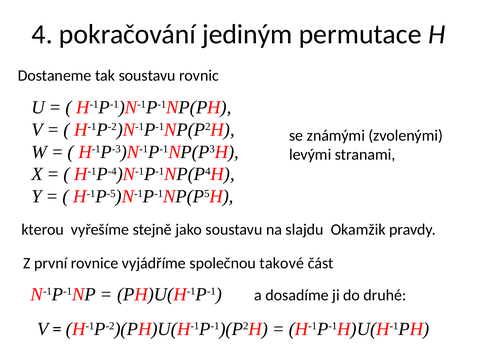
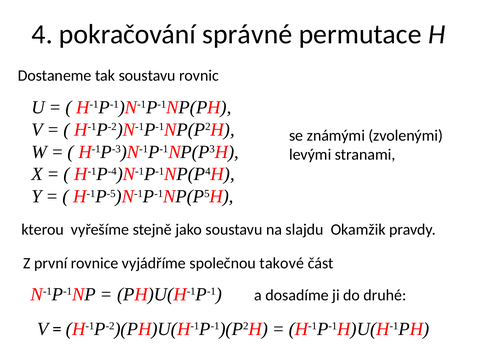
jediným: jediným -> správné
